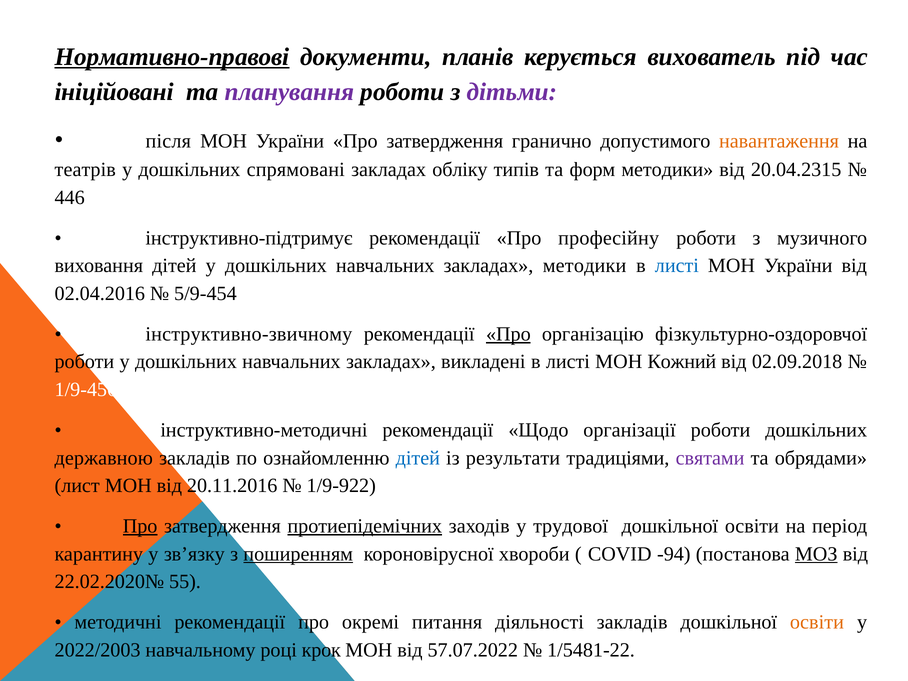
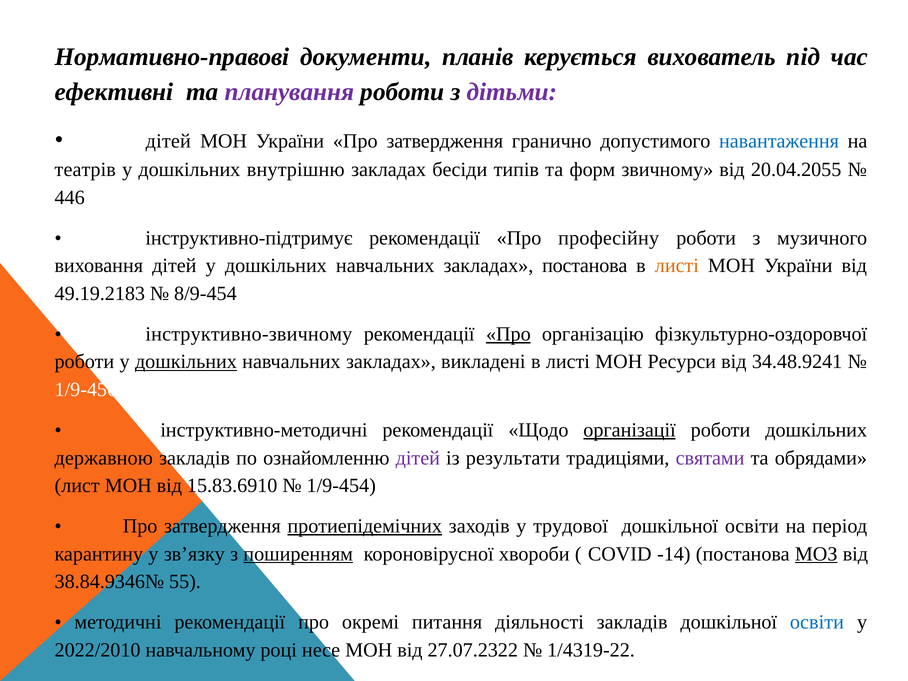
Нормативно-правові underline: present -> none
ініційовані: ініційовані -> ефективні
після at (168, 141): після -> дітей
навантаження colour: orange -> blue
спрямовані: спрямовані -> внутрішню
обліку: обліку -> бесіди
форм методики: методики -> звичному
20.04.2315: 20.04.2315 -> 20.04.2055
закладах методики: методики -> постанова
листі at (677, 266) colour: blue -> orange
02.04.2016: 02.04.2016 -> 49.19.2183
5/9-454: 5/9-454 -> 8/9-454
дошкільних at (186, 362) underline: none -> present
Кожний: Кожний -> Ресурси
02.09.2018: 02.09.2018 -> 34.48.9241
організації underline: none -> present
дітей at (418, 458) colour: blue -> purple
20.11.2016: 20.11.2016 -> 15.83.6910
1/9-922: 1/9-922 -> 1/9-454
Про at (140, 526) underline: present -> none
-94: -94 -> -14
22.02.2020№: 22.02.2020№ -> 38.84.9346№
освіти at (817, 622) colour: orange -> blue
2022/2003: 2022/2003 -> 2022/2010
крок: крок -> несе
57.07.2022: 57.07.2022 -> 27.07.2322
1/5481-22: 1/5481-22 -> 1/4319-22
